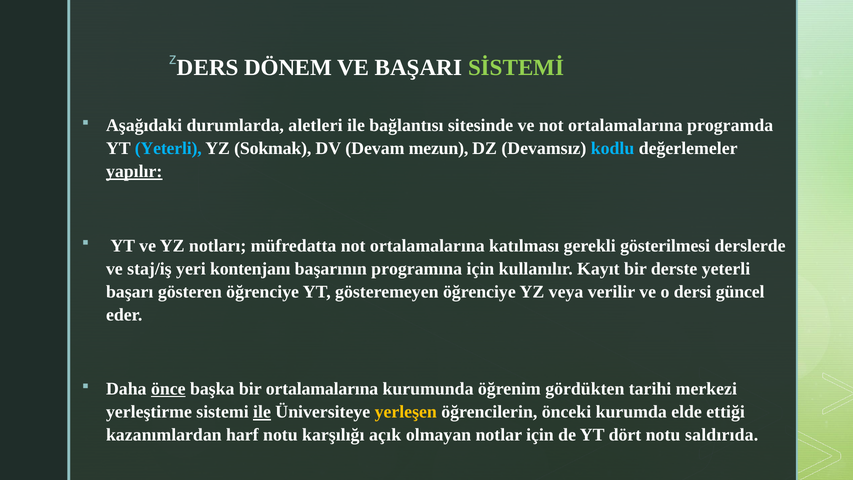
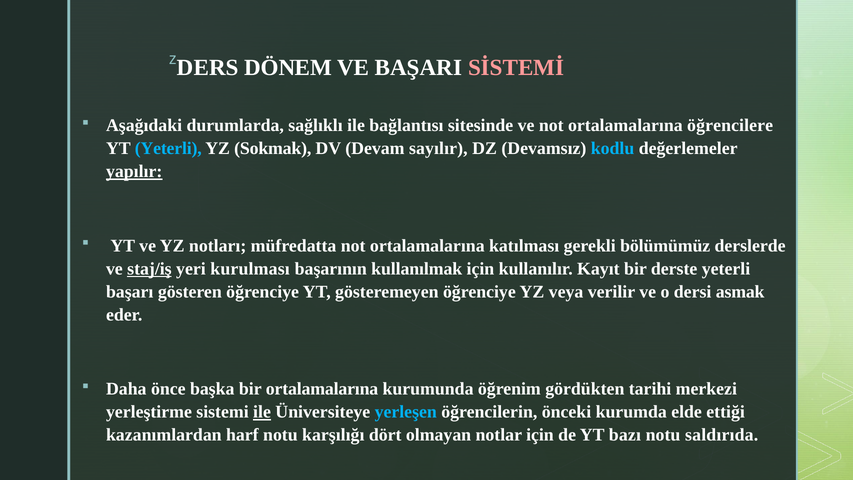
SİSTEMİ colour: light green -> pink
aletleri: aletleri -> sağlıklı
programda: programda -> öğrencilere
mezun: mezun -> sayılır
gösterilmesi: gösterilmesi -> bölümümüz
staj/iş underline: none -> present
kontenjanı: kontenjanı -> kurulması
programına: programına -> kullanılmak
güncel: güncel -> asmak
önce underline: present -> none
yerleşen colour: yellow -> light blue
açık: açık -> dört
dört: dört -> bazı
